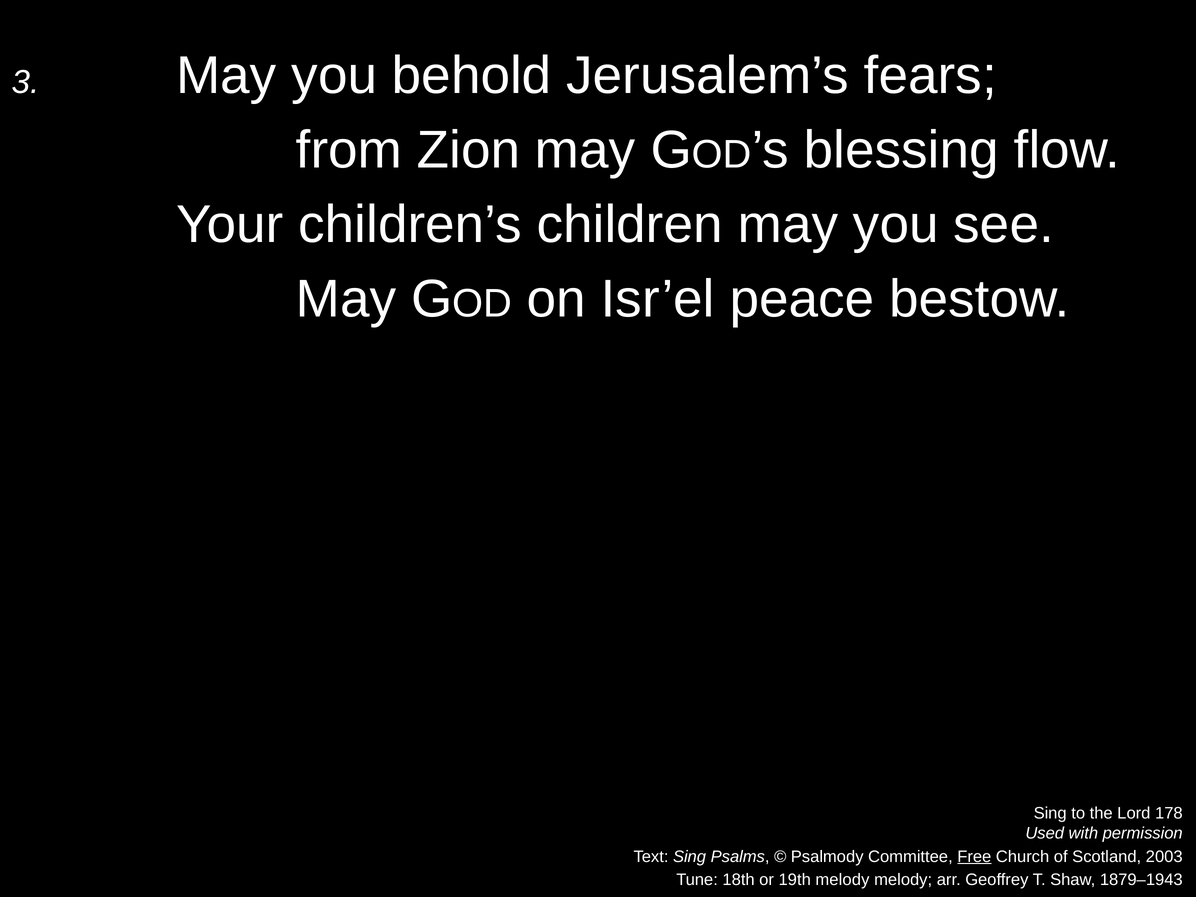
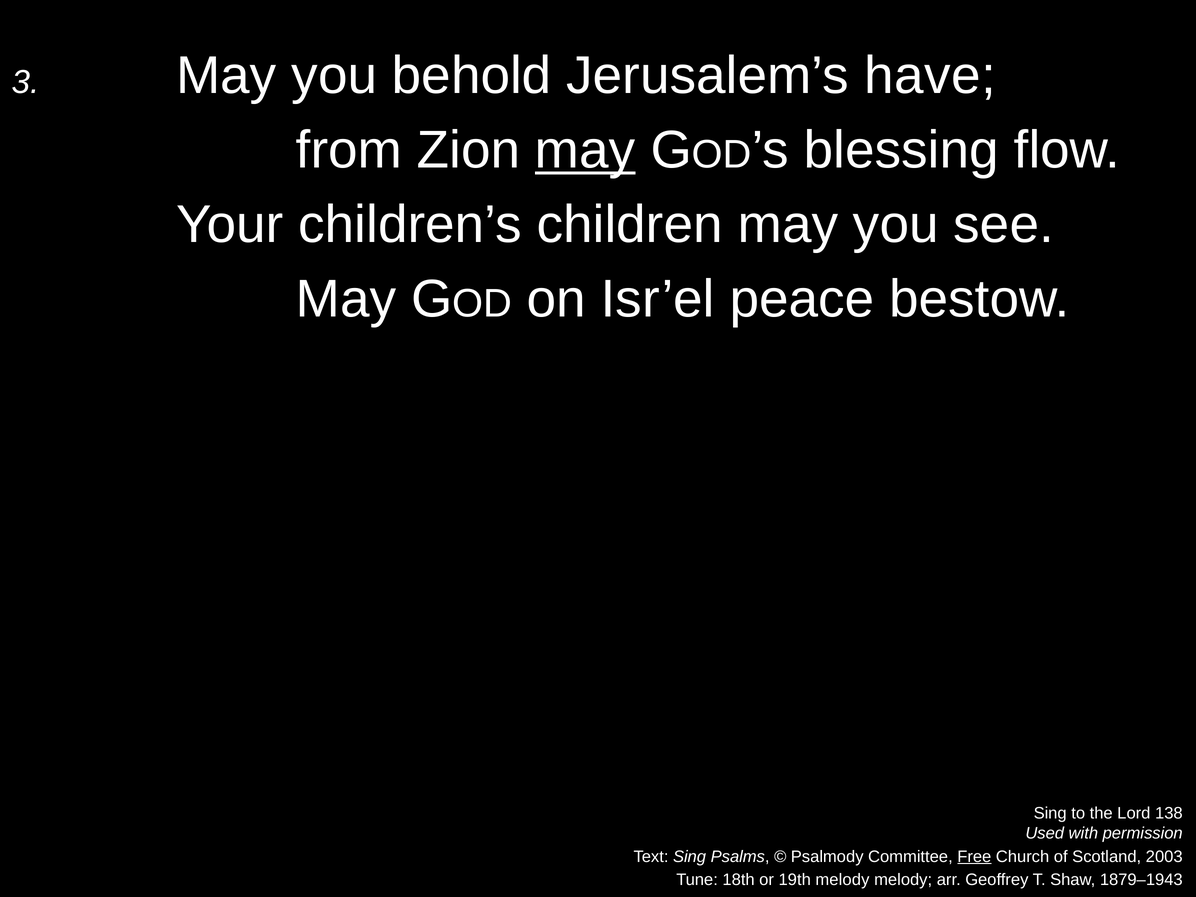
fears: fears -> have
may at (585, 150) underline: none -> present
178: 178 -> 138
